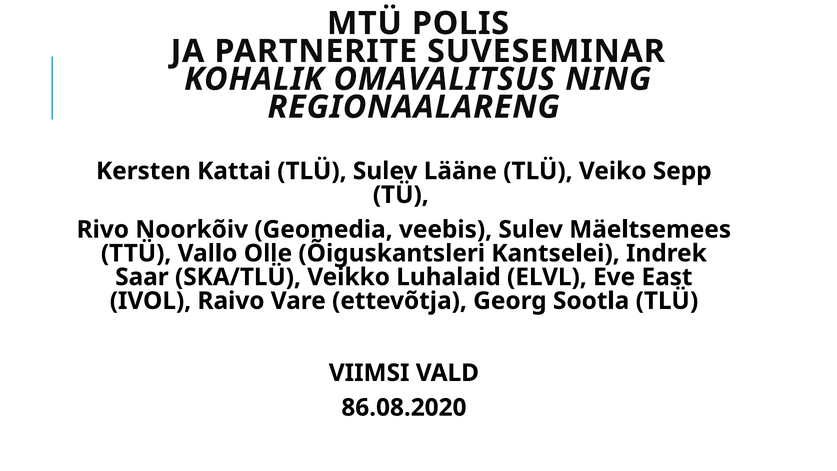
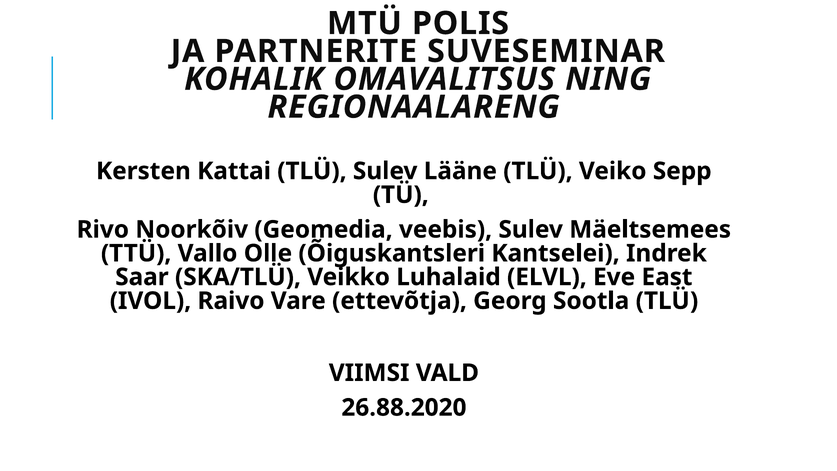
86.08.2020: 86.08.2020 -> 26.88.2020
